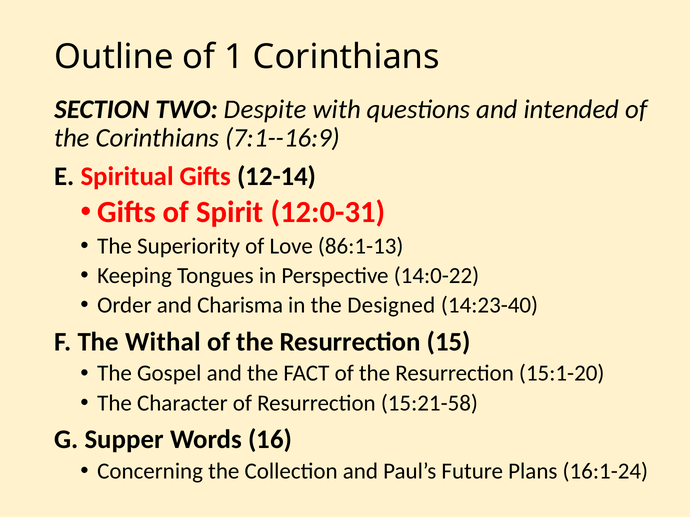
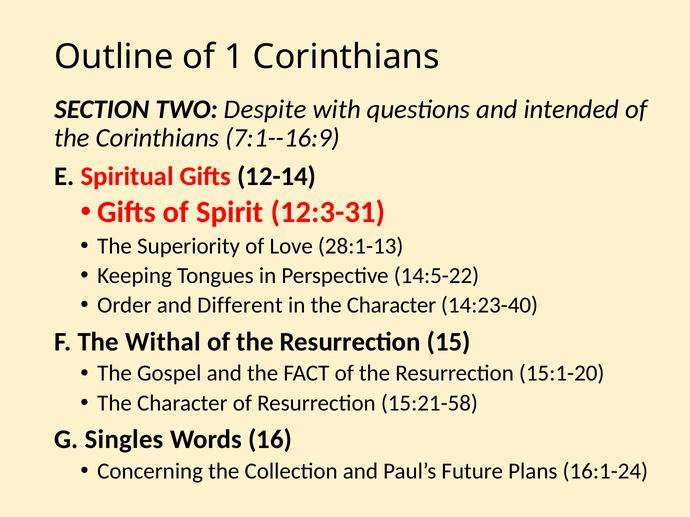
12:0-31: 12:0-31 -> 12:3-31
86:1-13: 86:1-13 -> 28:1-13
14:0-22: 14:0-22 -> 14:5-22
Charisma: Charisma -> Different
in the Designed: Designed -> Character
Supper: Supper -> Singles
